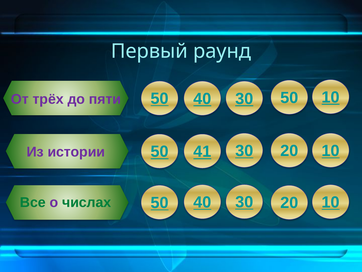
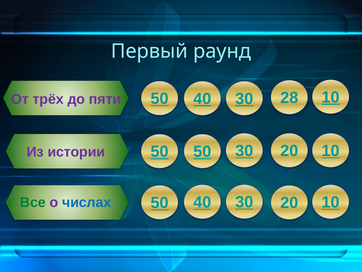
30 50: 50 -> 28
50 41: 41 -> 50
числах colour: green -> blue
